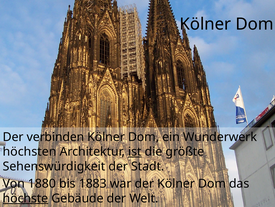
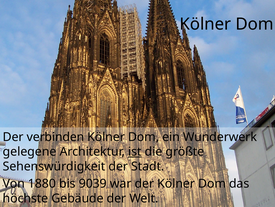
höchsten: höchsten -> gelegene
1883: 1883 -> 9039
höchste underline: present -> none
